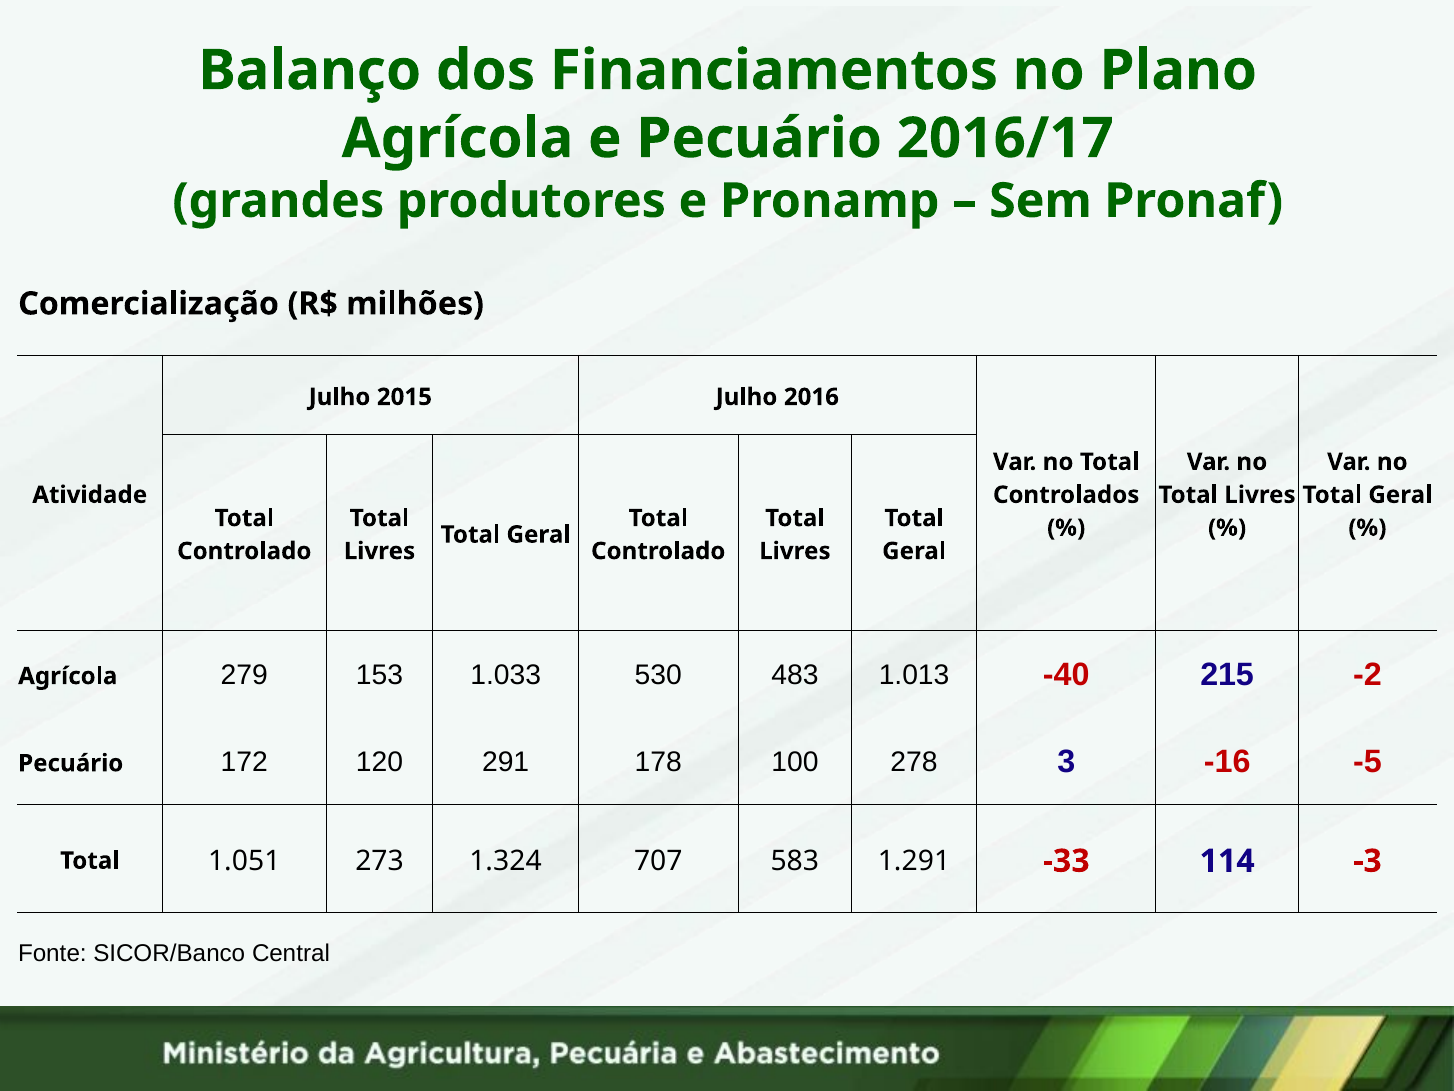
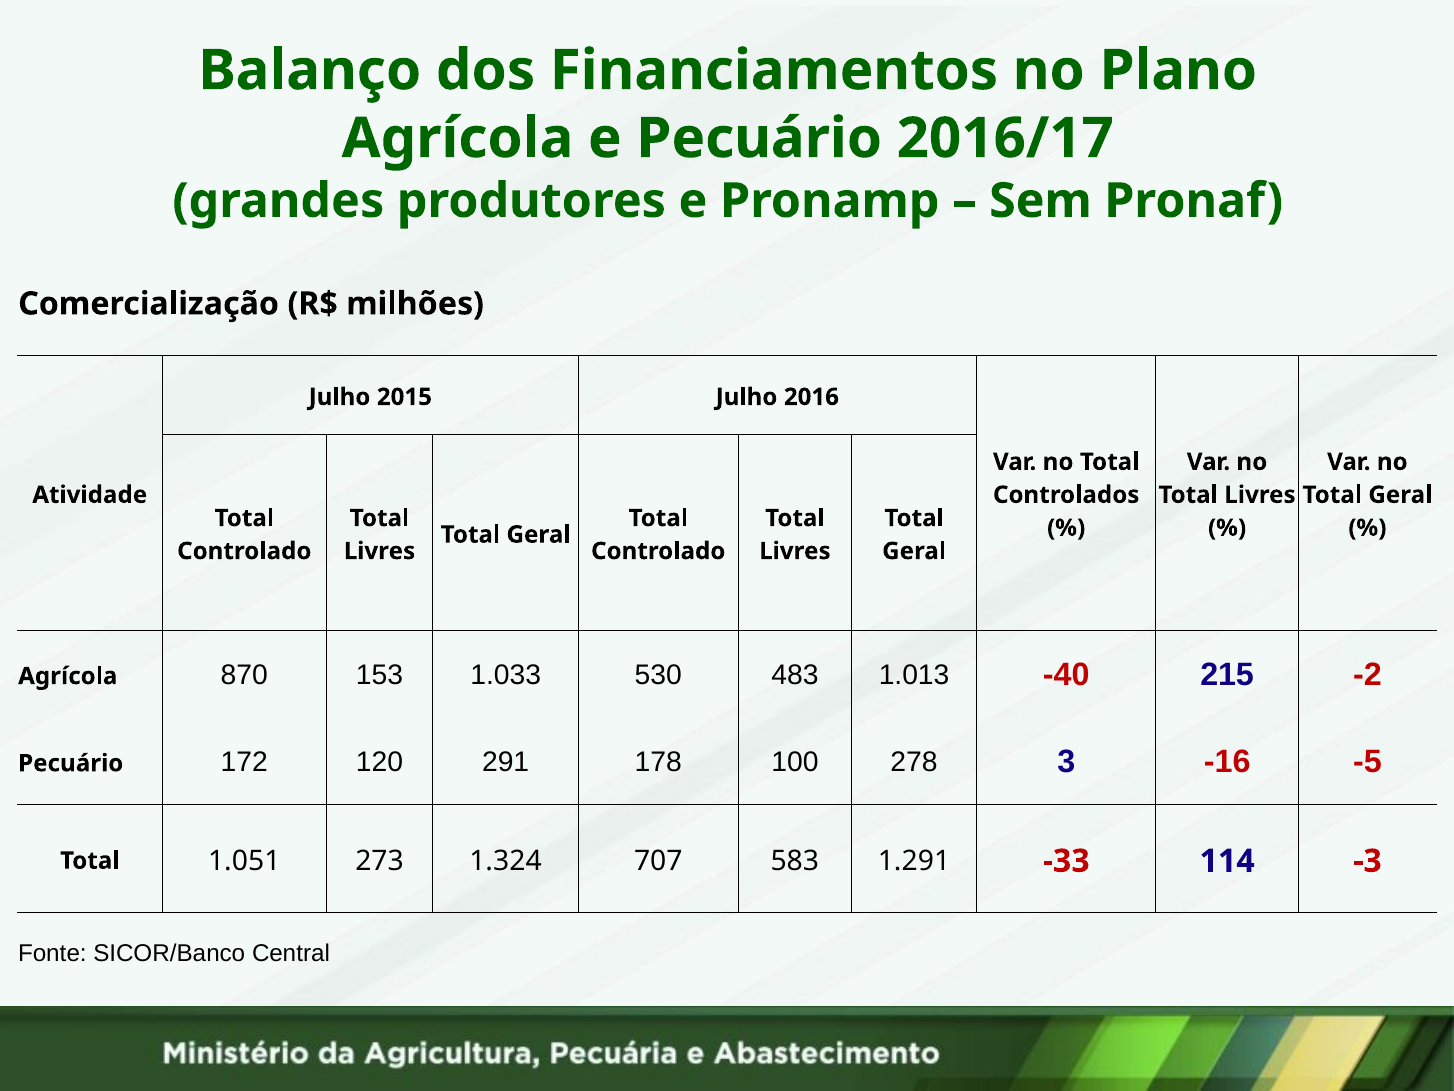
279: 279 -> 870
